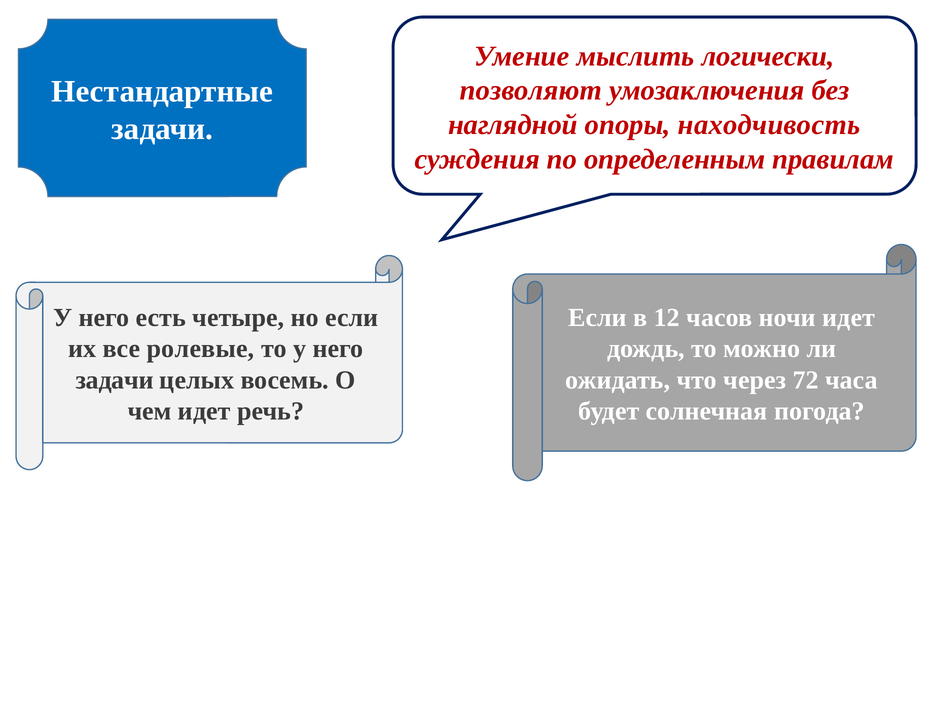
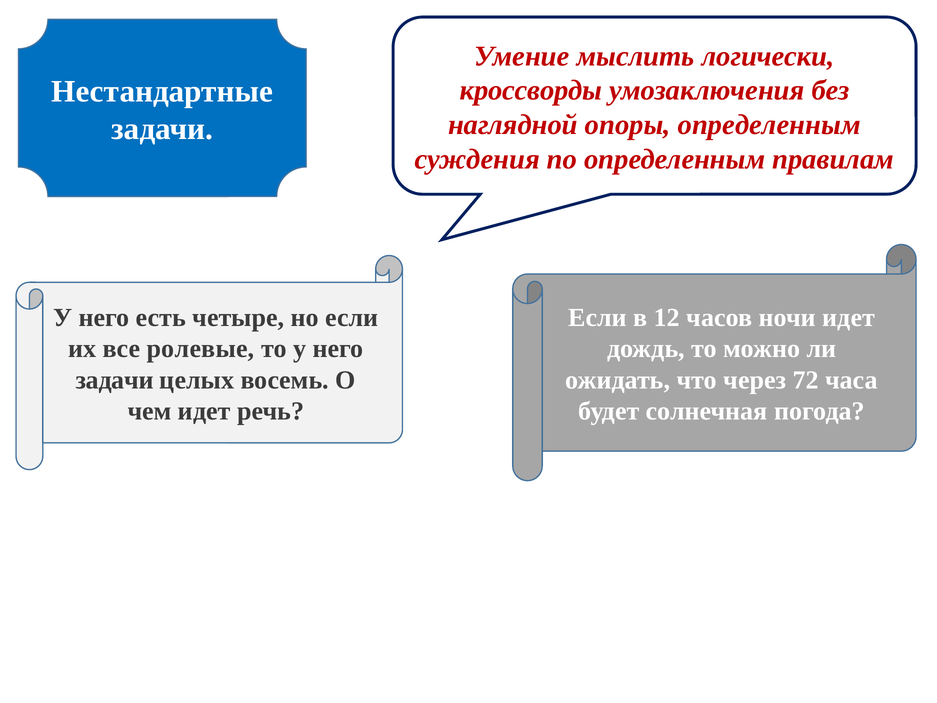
позволяют: позволяют -> кроссворды
опоры находчивость: находчивость -> определенным
